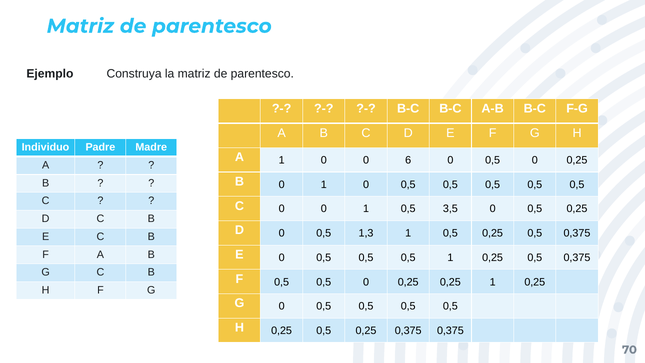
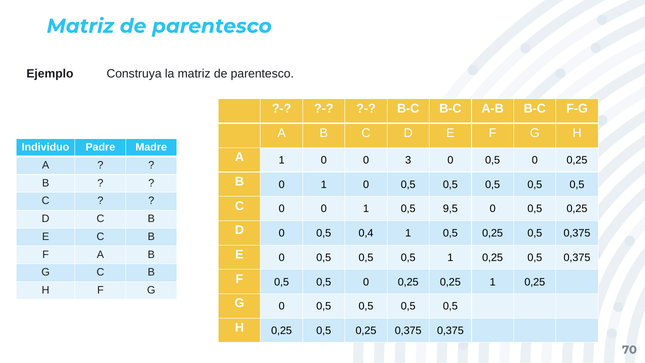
6: 6 -> 3
3,5: 3,5 -> 9,5
1,3: 1,3 -> 0,4
